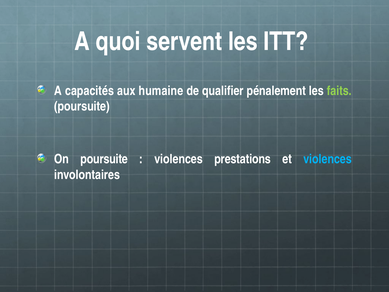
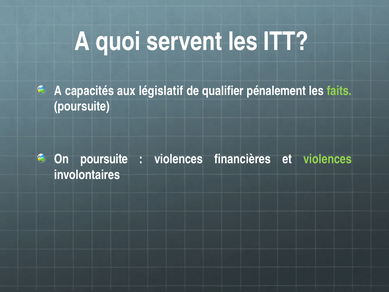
humaine: humaine -> législatif
prestations: prestations -> financières
violences at (328, 159) colour: light blue -> light green
